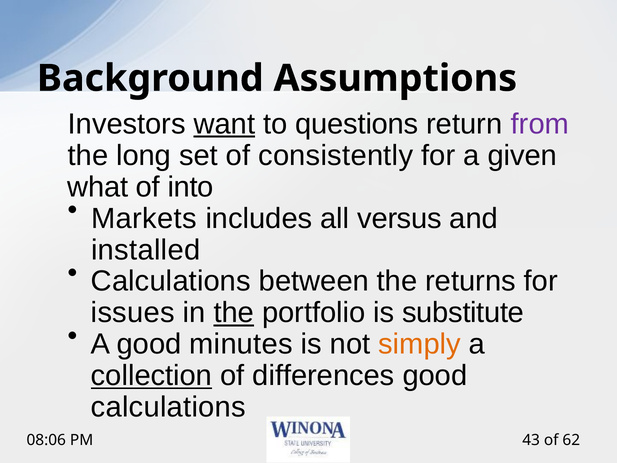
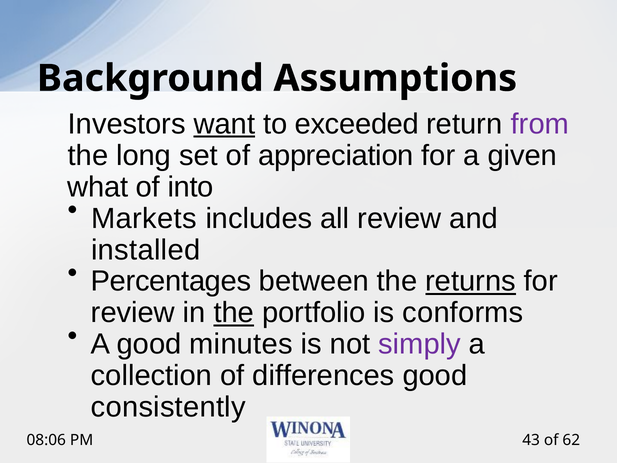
questions: questions -> exceeded
consistently: consistently -> appreciation
all versus: versus -> review
Calculations at (171, 281): Calculations -> Percentages
returns underline: none -> present
issues at (133, 313): issues -> review
substitute: substitute -> conforms
simply colour: orange -> purple
collection underline: present -> none
calculations at (168, 407): calculations -> consistently
